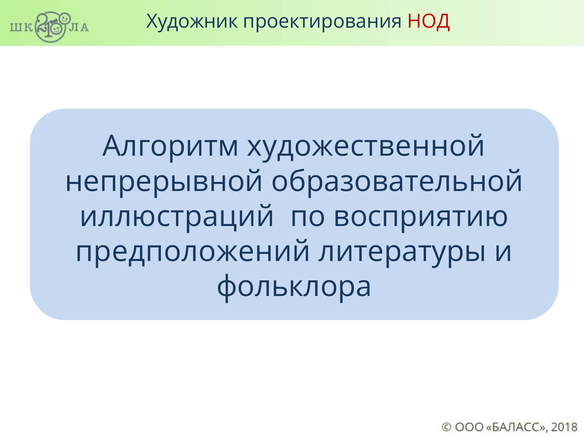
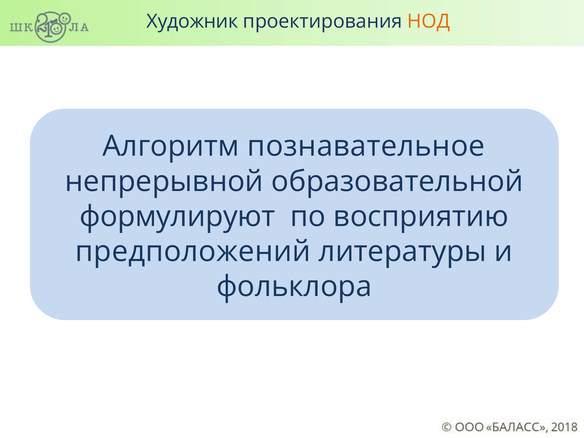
НОД colour: red -> orange
художественной: художественной -> познавательное
иллюстраций: иллюстраций -> формулируют
